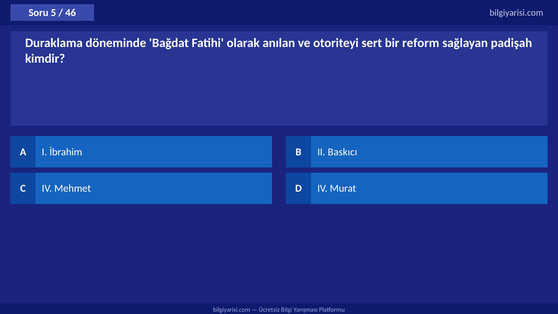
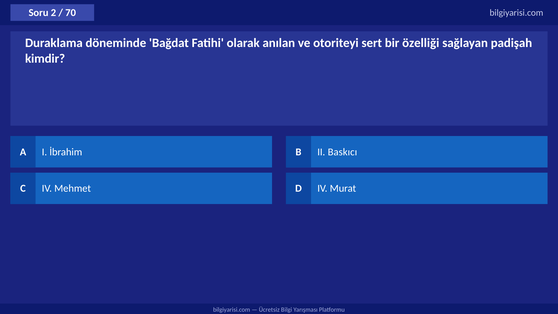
5: 5 -> 2
46: 46 -> 70
reform: reform -> özelliği
